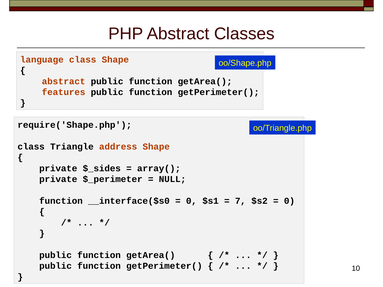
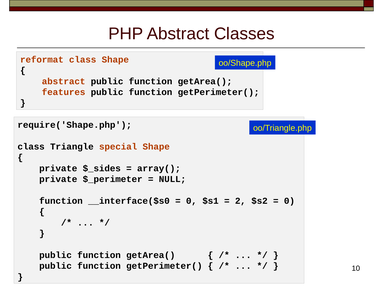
language: language -> reformat
address: address -> special
7: 7 -> 2
